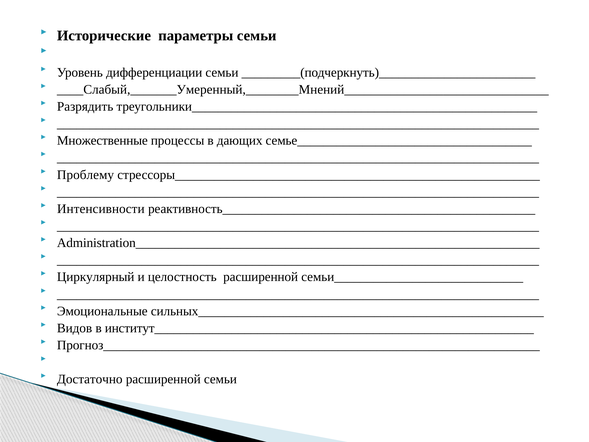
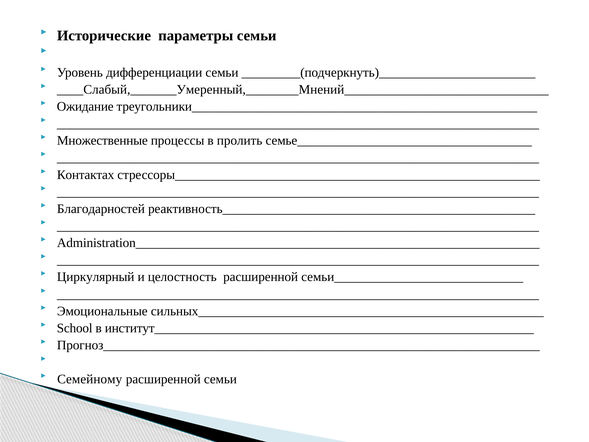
Разрядить: Разрядить -> Ожидание
дающих: дающих -> пролить
Проблему: Проблему -> Контактах
Интенсивности: Интенсивности -> Благодарностей
Видов: Видов -> School
Достаточно: Достаточно -> Семейному
